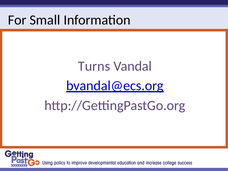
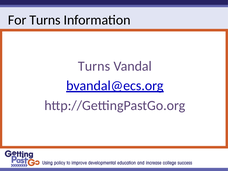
For Small: Small -> Turns
